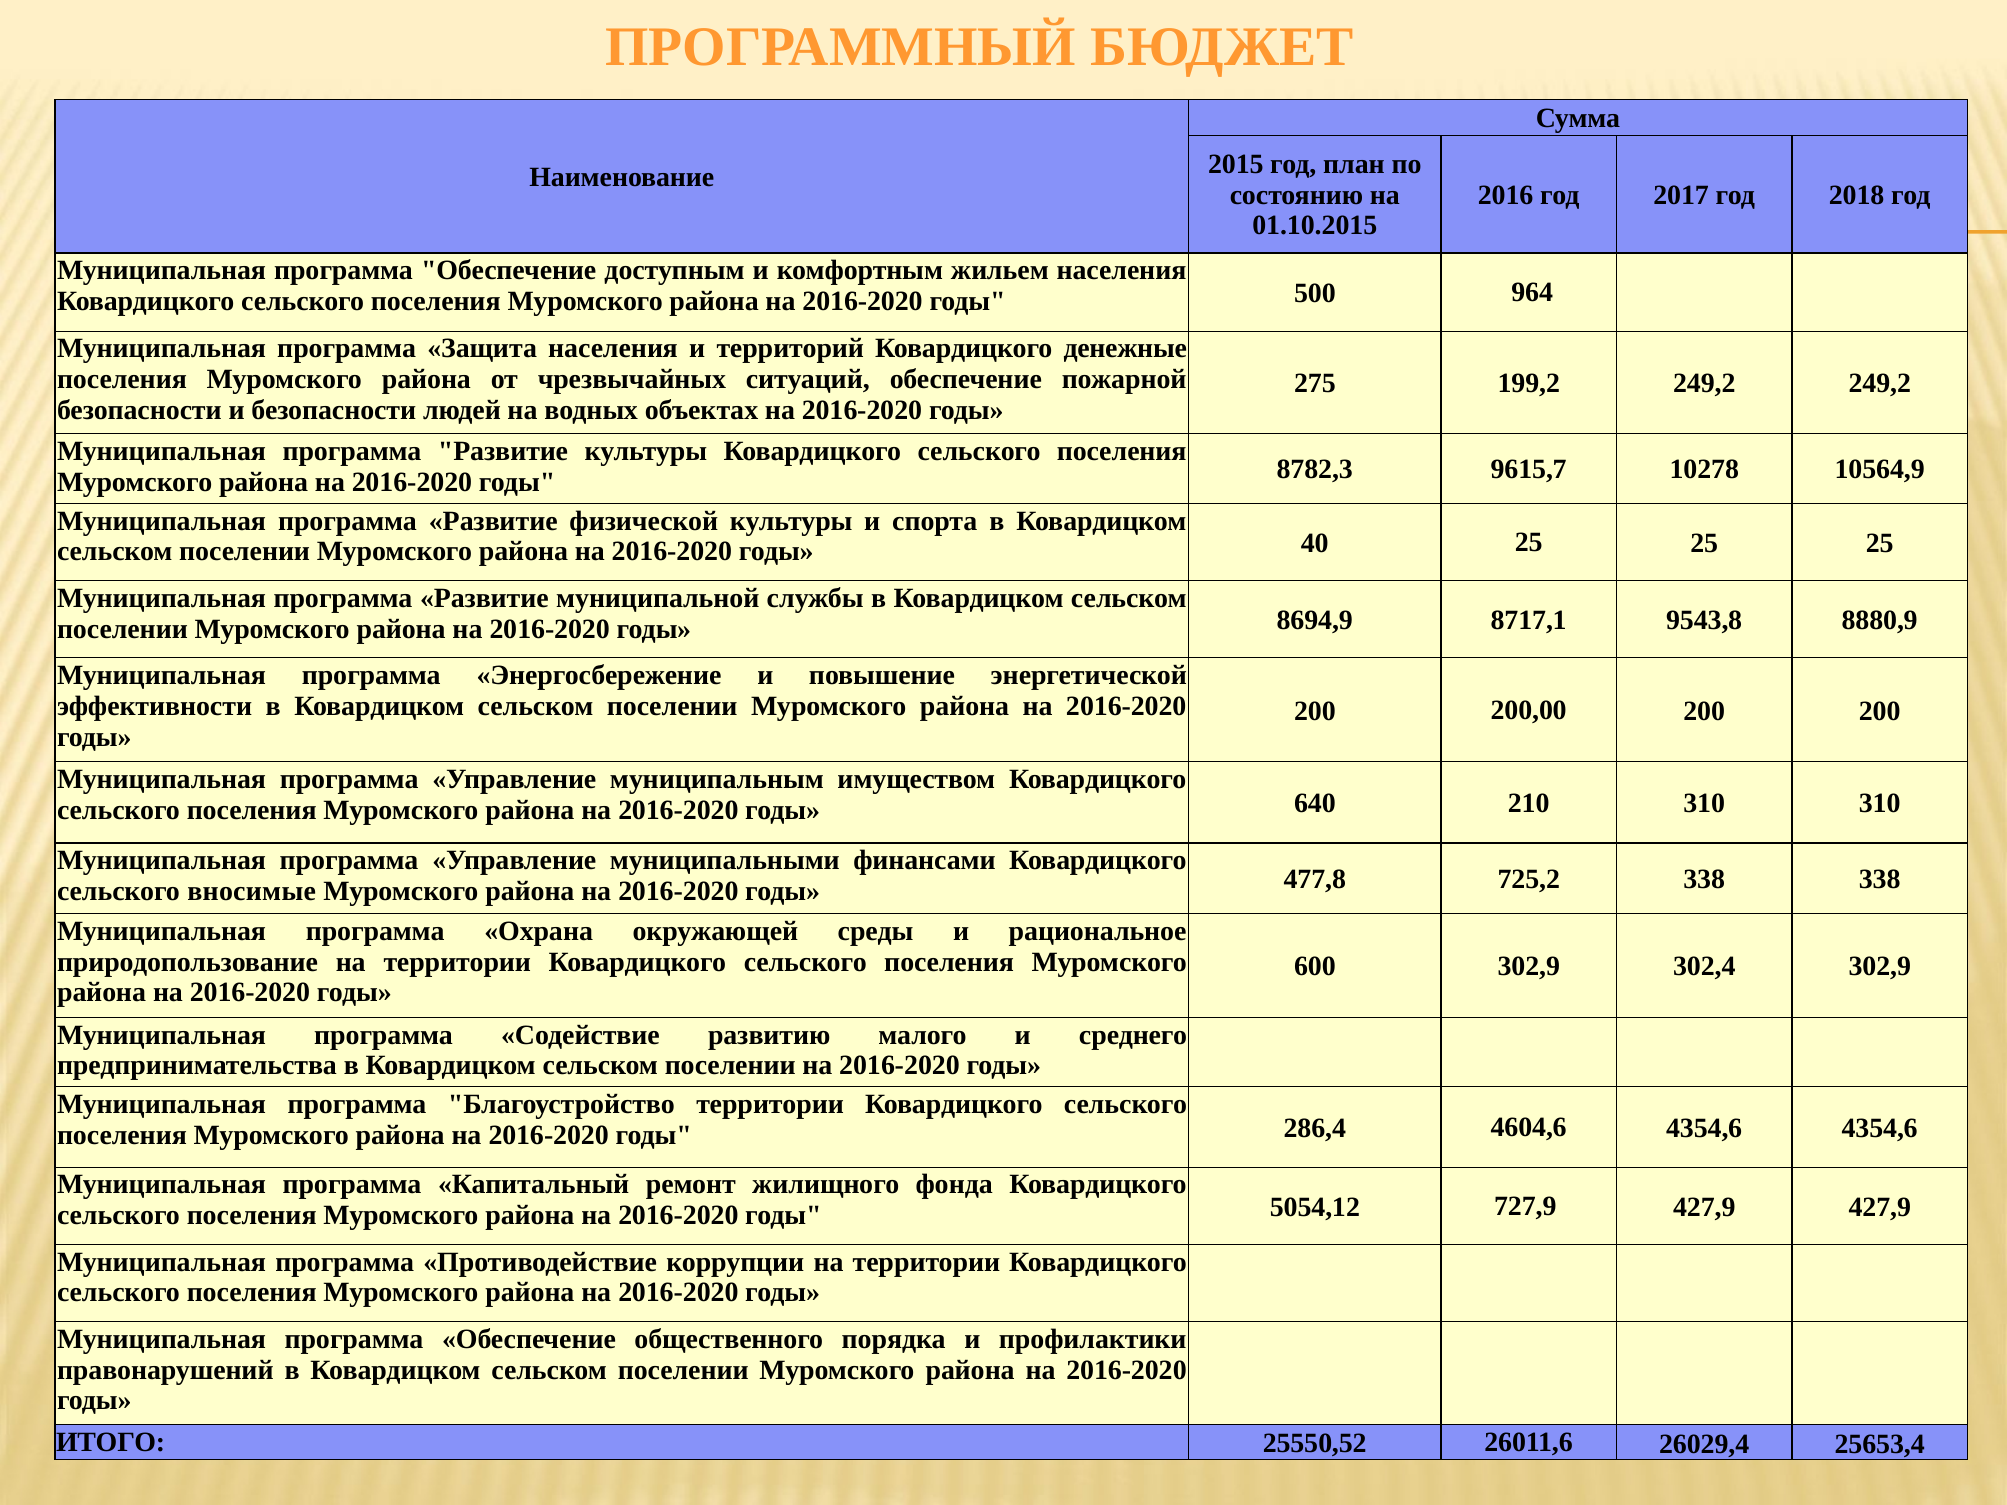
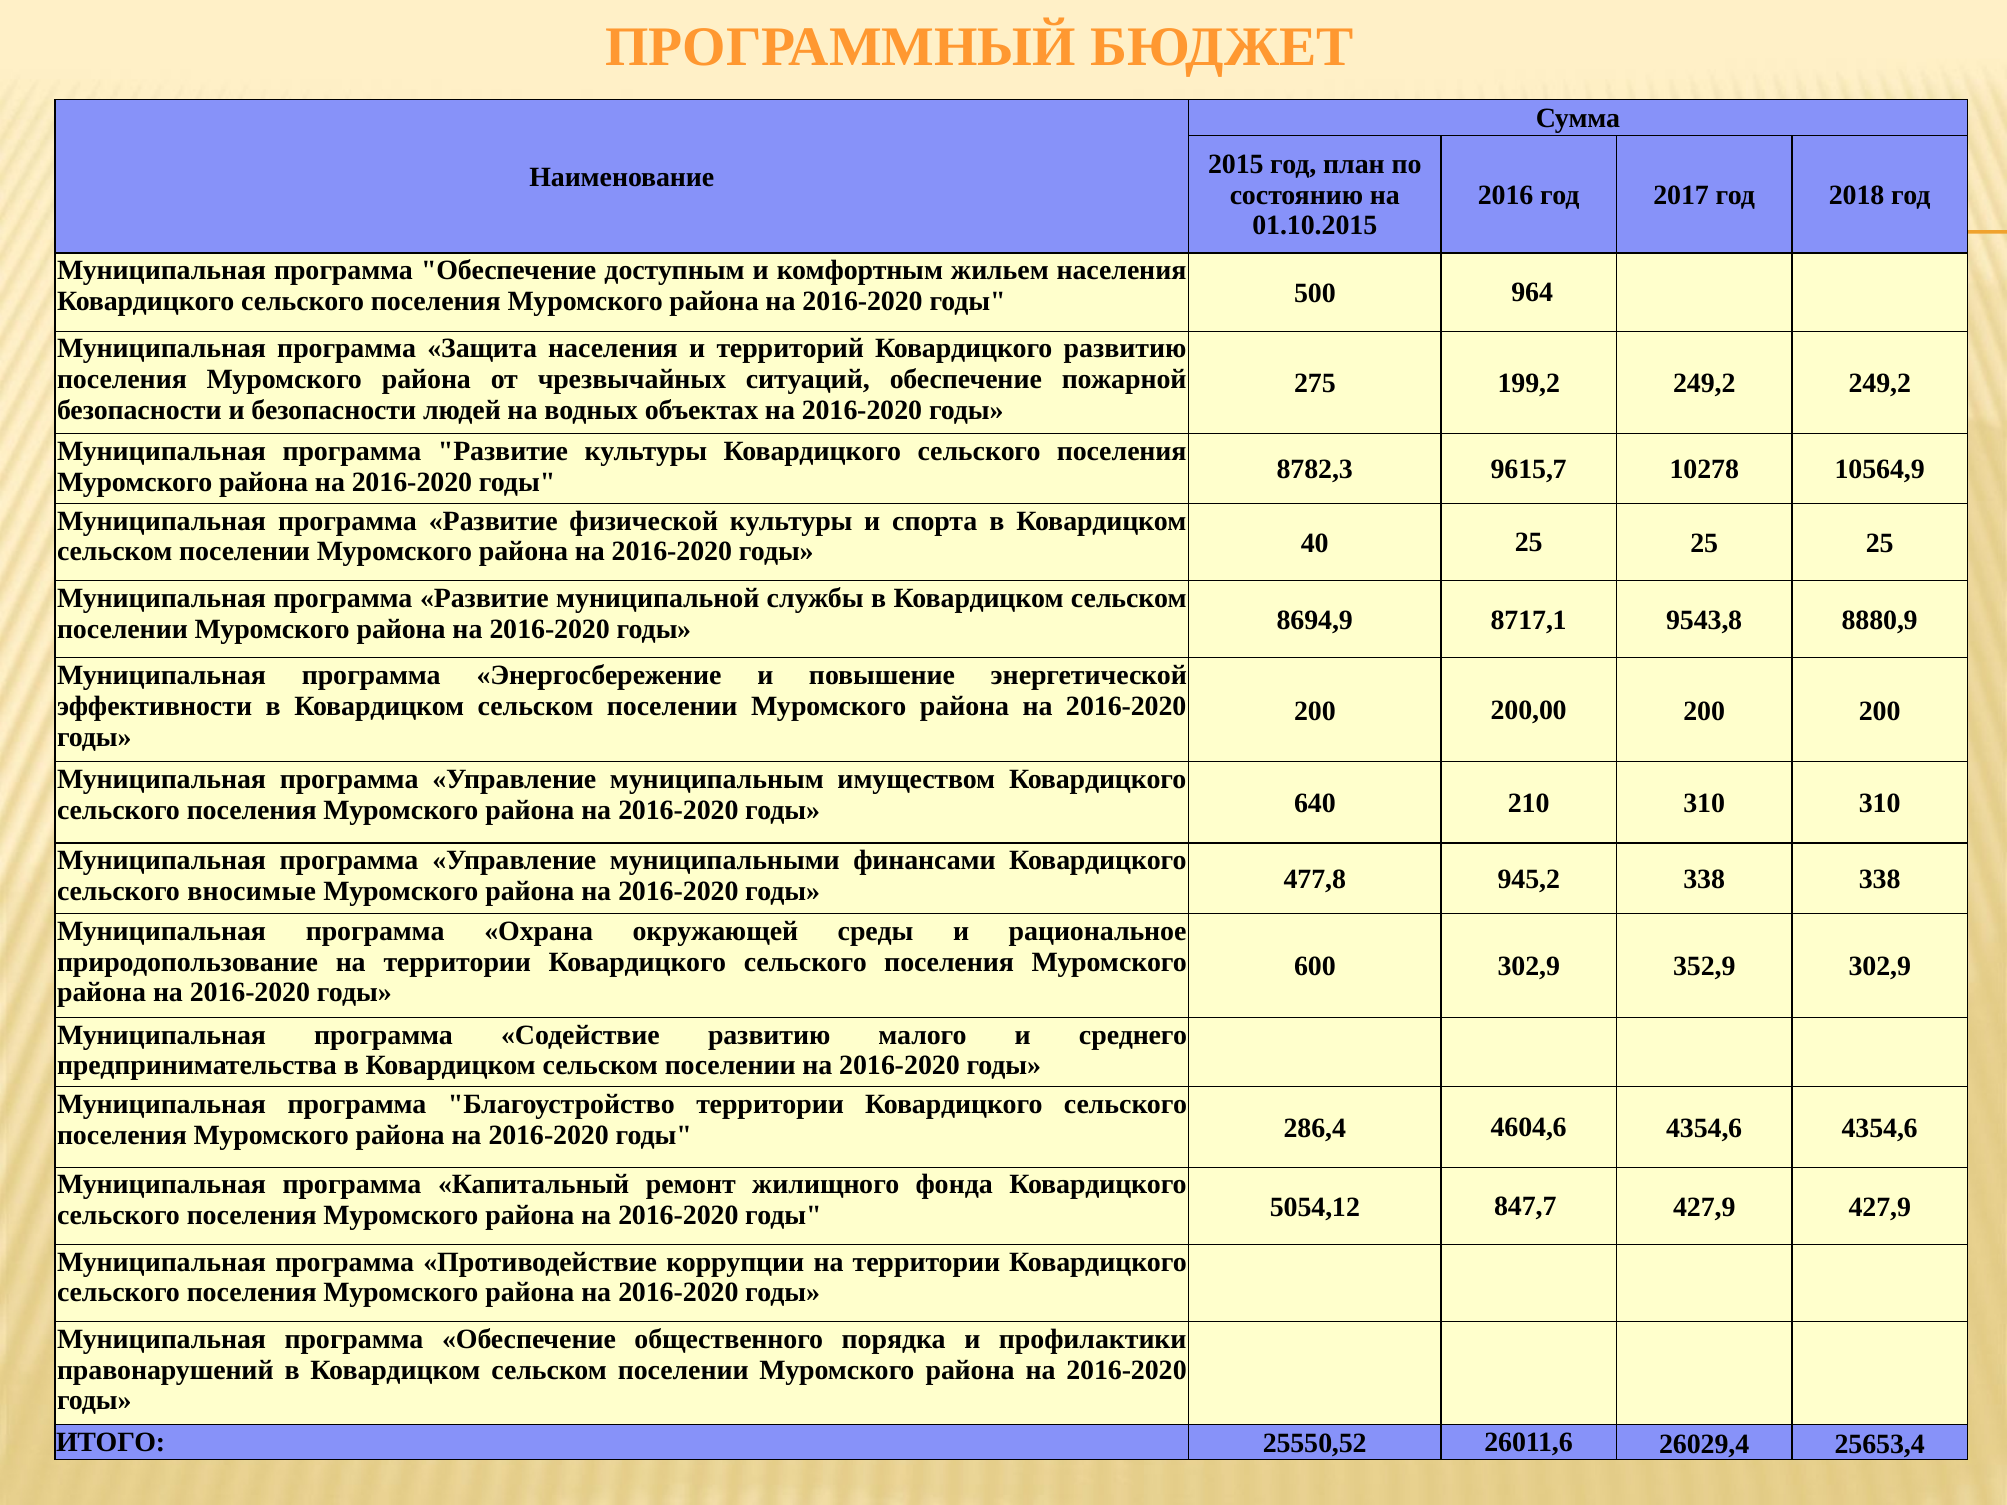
Ковардицкого денежные: денежные -> развитию
725,2: 725,2 -> 945,2
302,4: 302,4 -> 352,9
727,9: 727,9 -> 847,7
